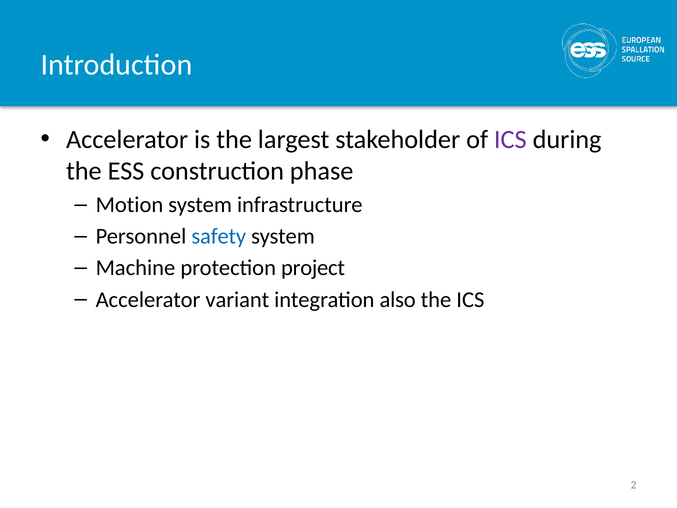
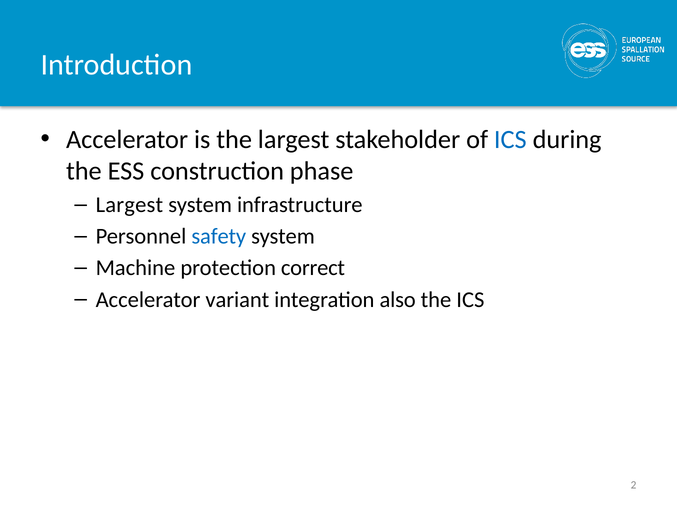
ICS at (510, 140) colour: purple -> blue
Motion at (129, 205): Motion -> Largest
project: project -> correct
